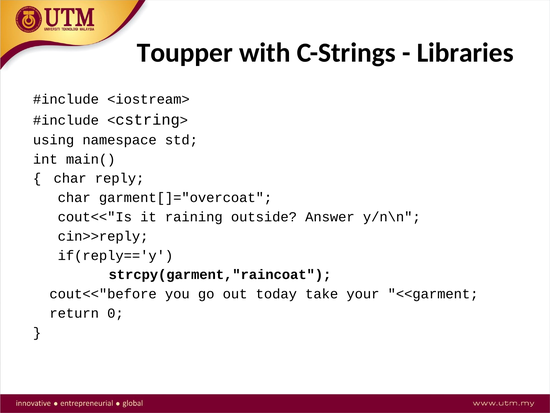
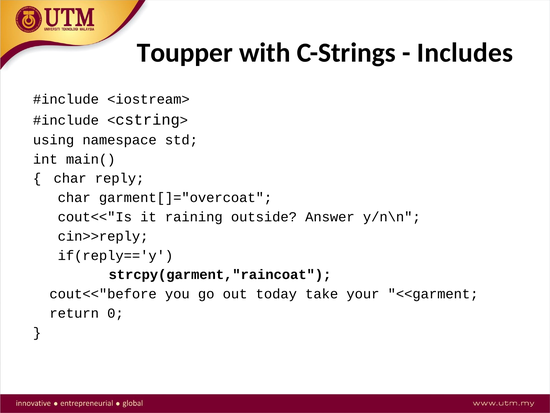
Libraries: Libraries -> Includes
